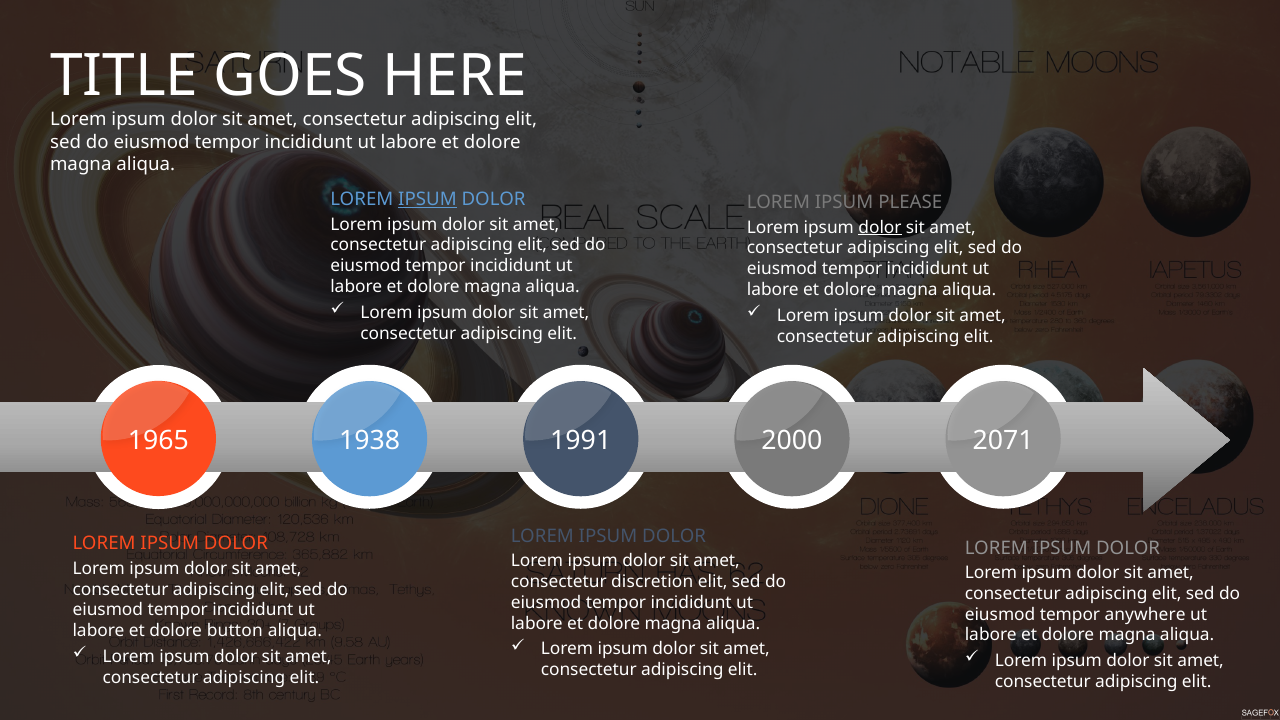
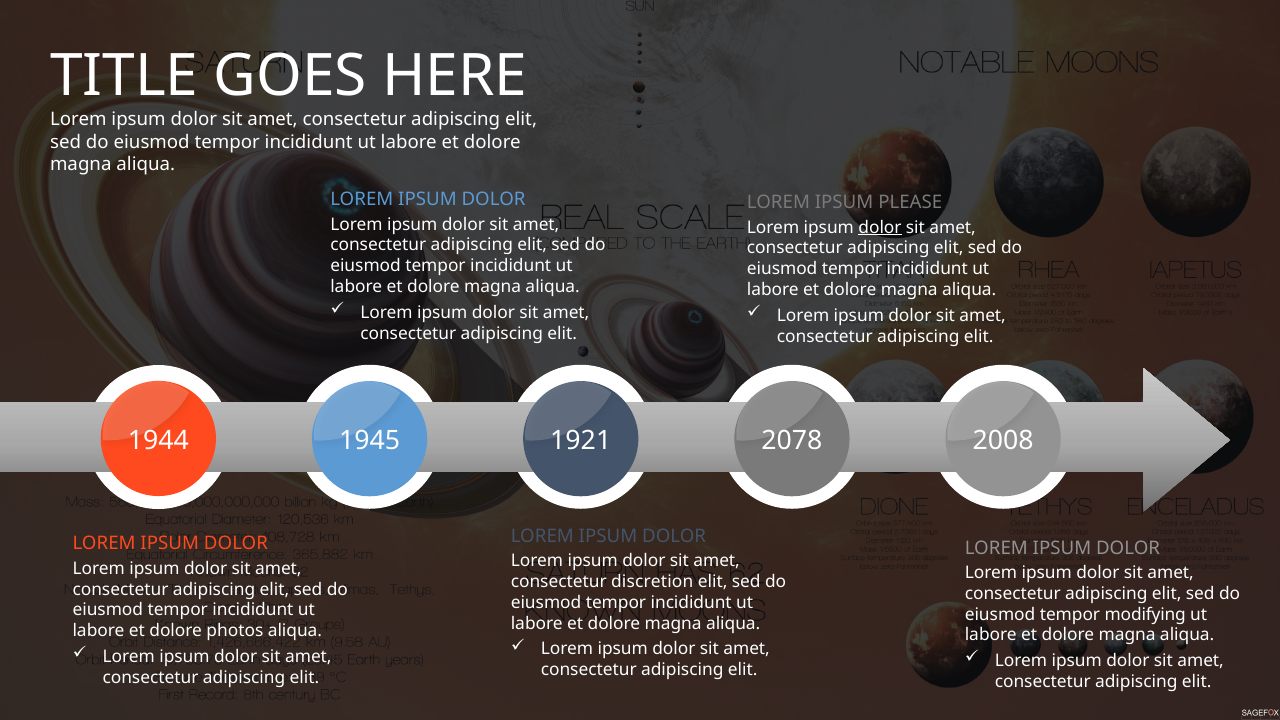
IPSUM at (427, 200) underline: present -> none
1965: 1965 -> 1944
1938: 1938 -> 1945
1991: 1991 -> 1921
2000: 2000 -> 2078
2071: 2071 -> 2008
anywhere: anywhere -> modifying
button: button -> photos
